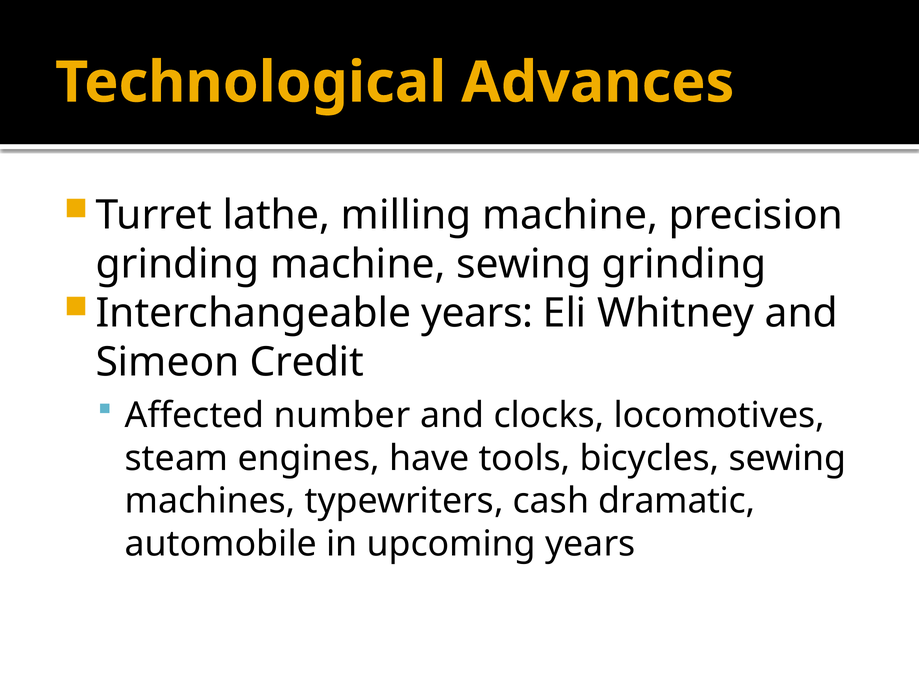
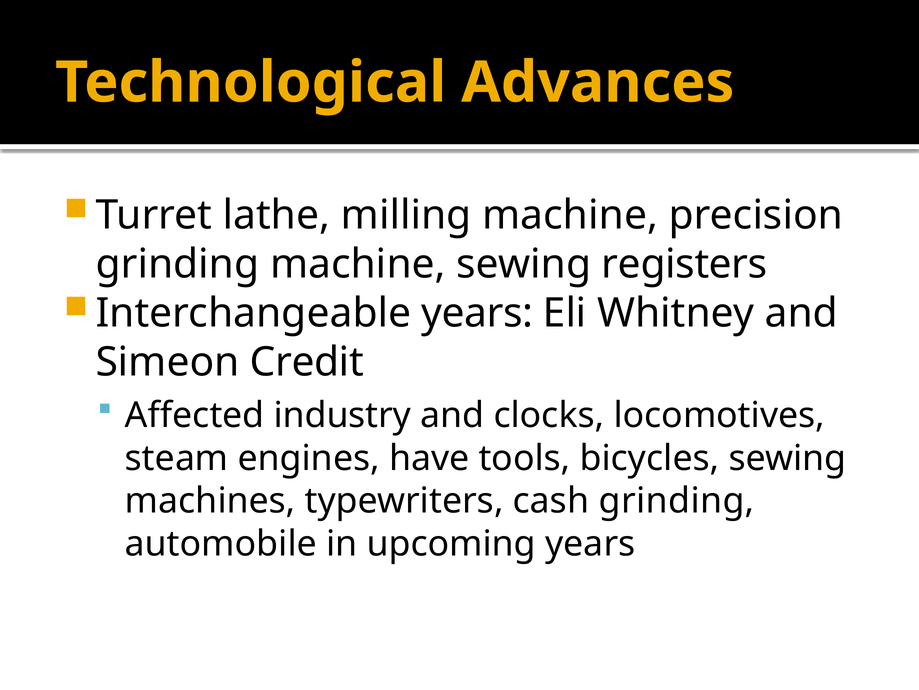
sewing grinding: grinding -> registers
number: number -> industry
cash dramatic: dramatic -> grinding
